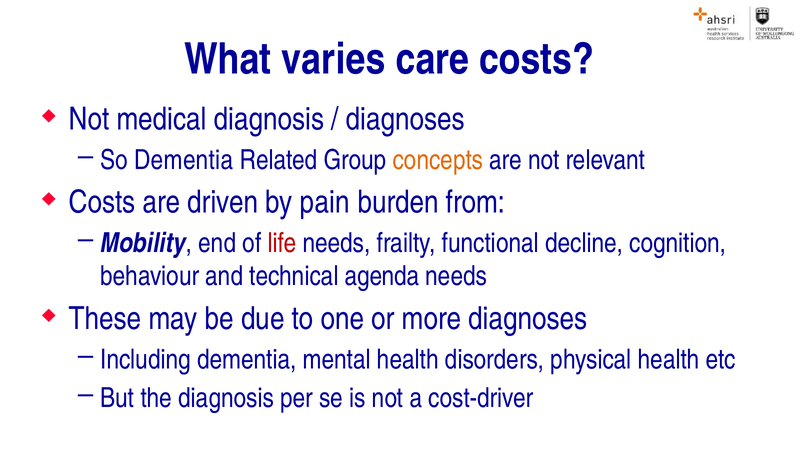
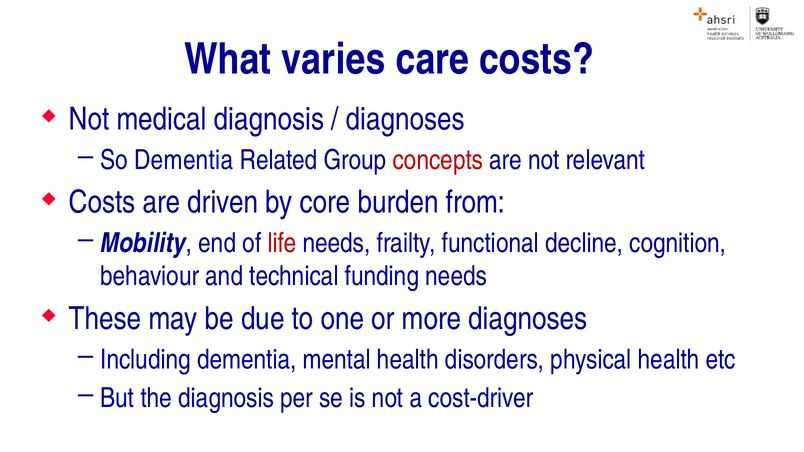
concepts colour: orange -> red
pain: pain -> core
agenda: agenda -> funding
